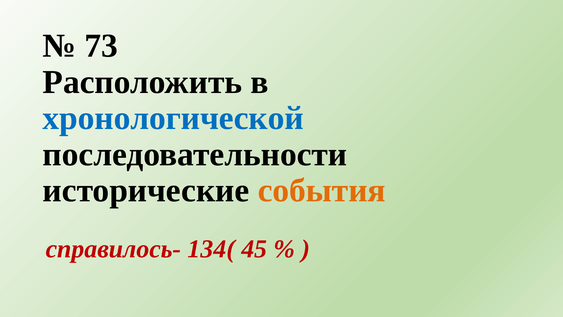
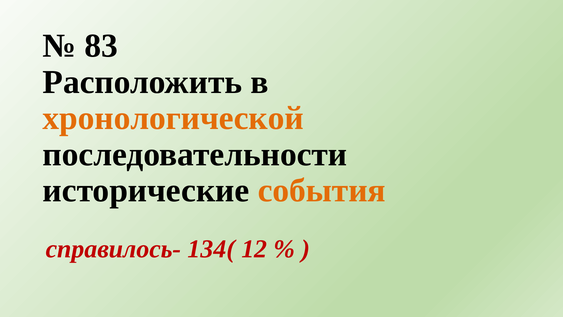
73: 73 -> 83
хронологической colour: blue -> orange
45: 45 -> 12
